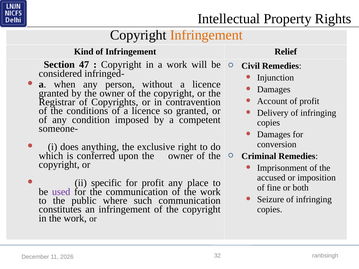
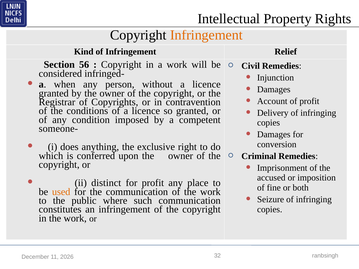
47: 47 -> 56
specific: specific -> distinct
used colour: purple -> orange
